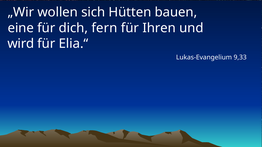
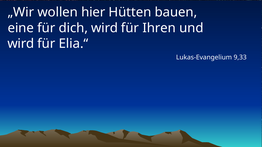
sich: sich -> hier
dich fern: fern -> wird
